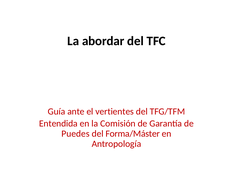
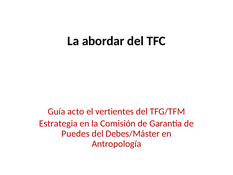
ante: ante -> acto
Entendida: Entendida -> Estrategia
Forma/Máster: Forma/Máster -> Debes/Máster
